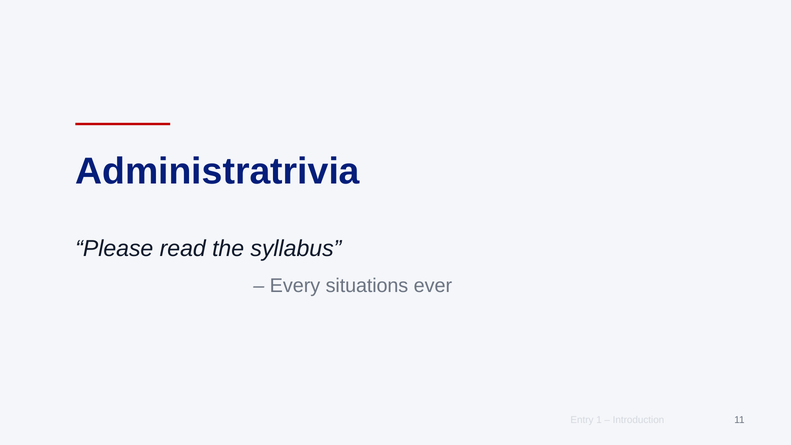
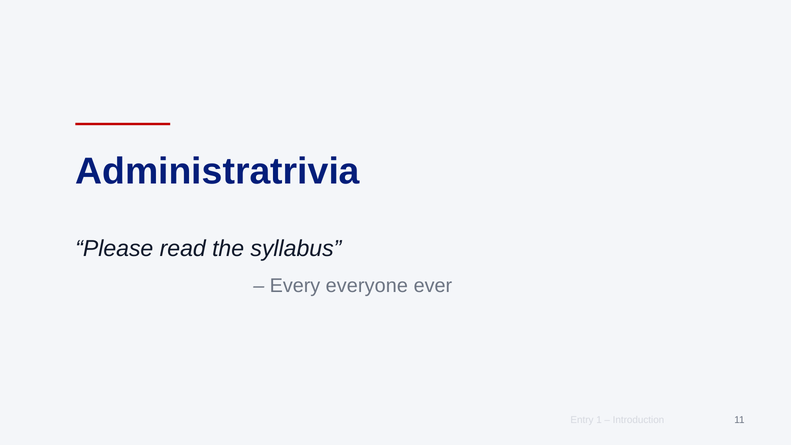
situations: situations -> everyone
